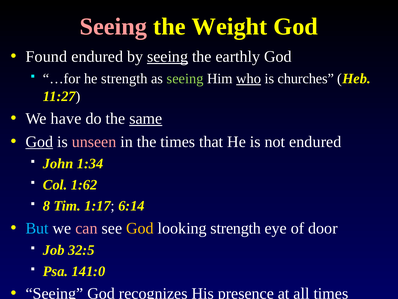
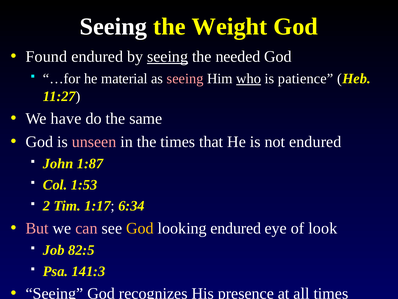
Seeing at (113, 27) colour: pink -> white
earthly: earthly -> needed
he strength: strength -> material
seeing at (185, 78) colour: light green -> pink
churches: churches -> patience
same underline: present -> none
God at (39, 142) underline: present -> none
1:34: 1:34 -> 1:87
1:62: 1:62 -> 1:53
8: 8 -> 2
6:14: 6:14 -> 6:34
But colour: light blue -> pink
looking strength: strength -> endured
door: door -> look
32:5: 32:5 -> 82:5
141:0: 141:0 -> 141:3
